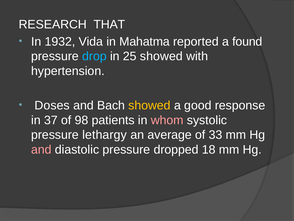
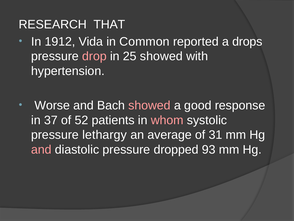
1932: 1932 -> 1912
Mahatma: Mahatma -> Common
found: found -> drops
drop colour: light blue -> pink
Doses: Doses -> Worse
showed at (149, 105) colour: yellow -> pink
98: 98 -> 52
33: 33 -> 31
18: 18 -> 93
